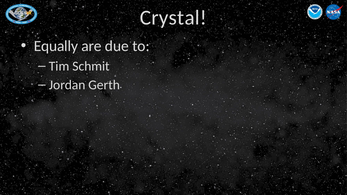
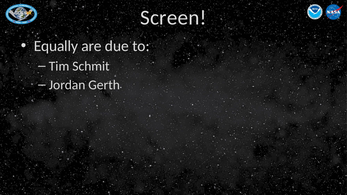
Crystal: Crystal -> Screen
